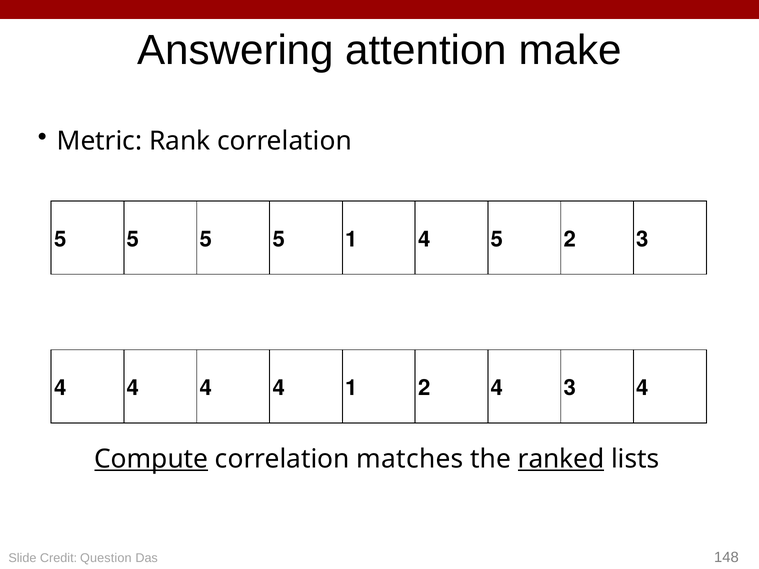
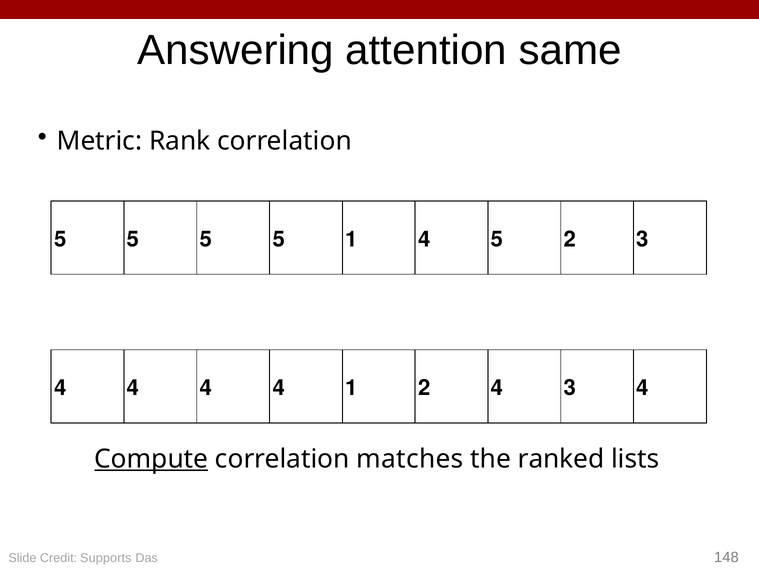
make: make -> same
ranked underline: present -> none
Question: Question -> Supports
